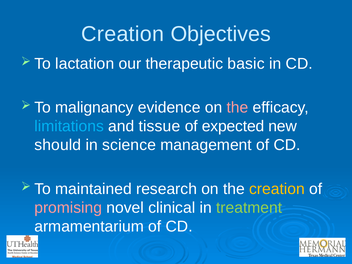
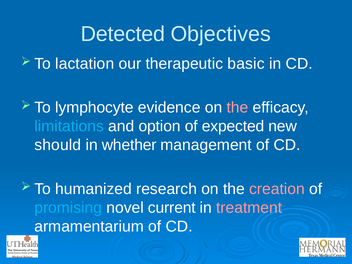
Creation at (123, 34): Creation -> Detected
malignancy: malignancy -> lymphocyte
tissue: tissue -> option
science: science -> whether
maintained: maintained -> humanized
creation at (277, 189) colour: yellow -> pink
promising colour: pink -> light blue
clinical: clinical -> current
treatment colour: light green -> pink
